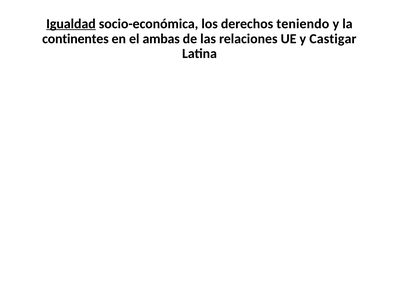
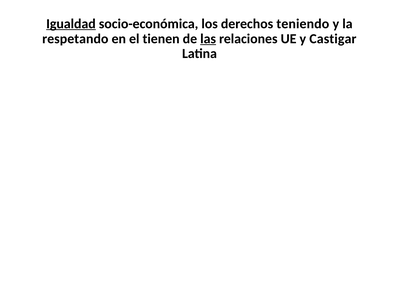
continentes: continentes -> respetando
ambas: ambas -> tienen
las underline: none -> present
